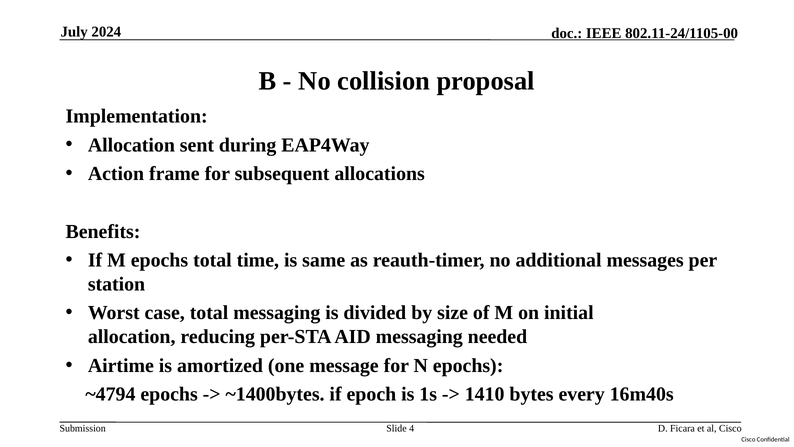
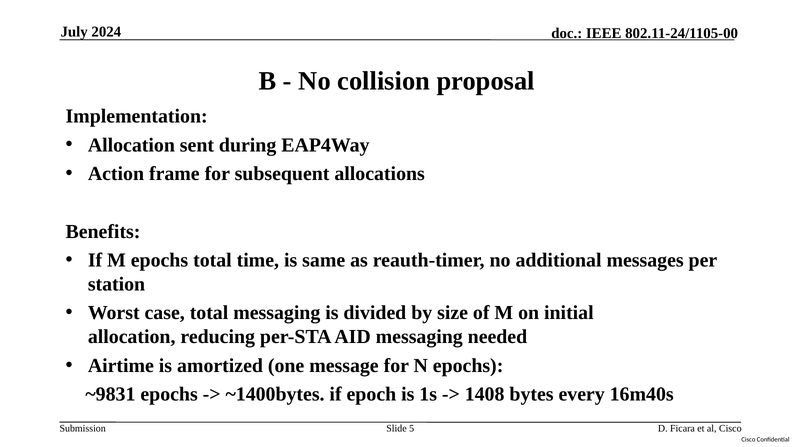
~4794: ~4794 -> ~9831
1410: 1410 -> 1408
4: 4 -> 5
